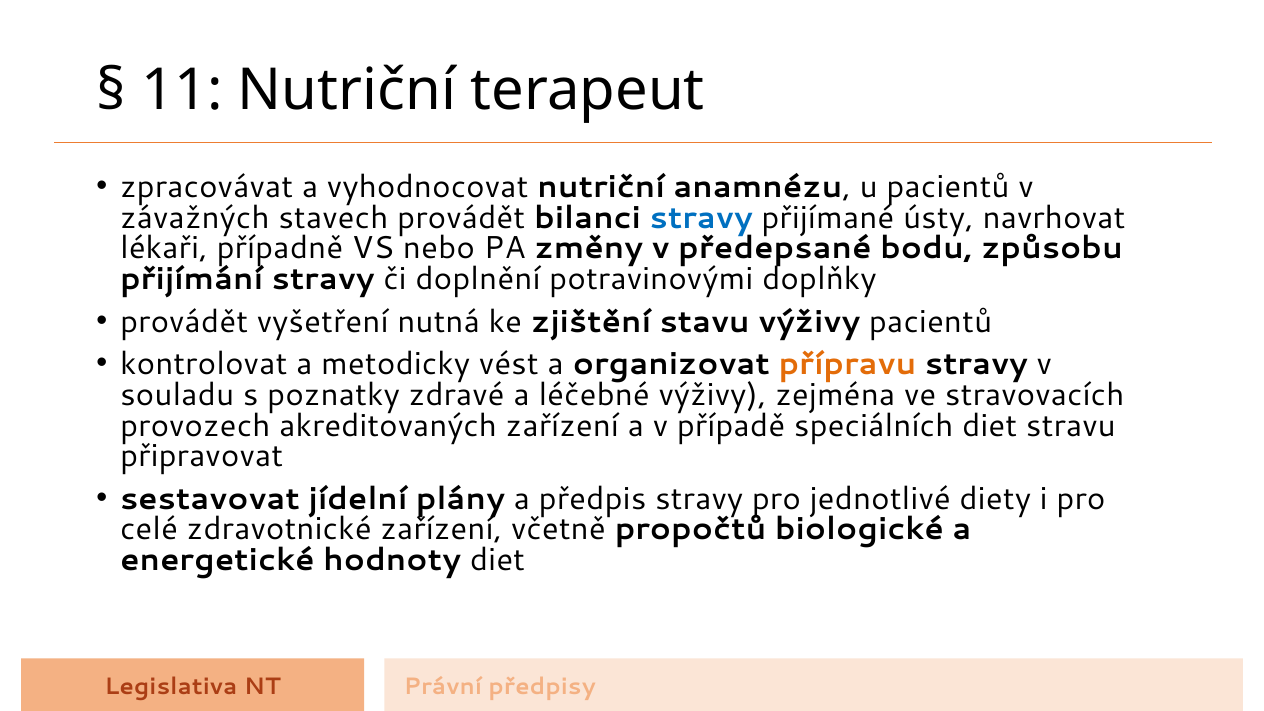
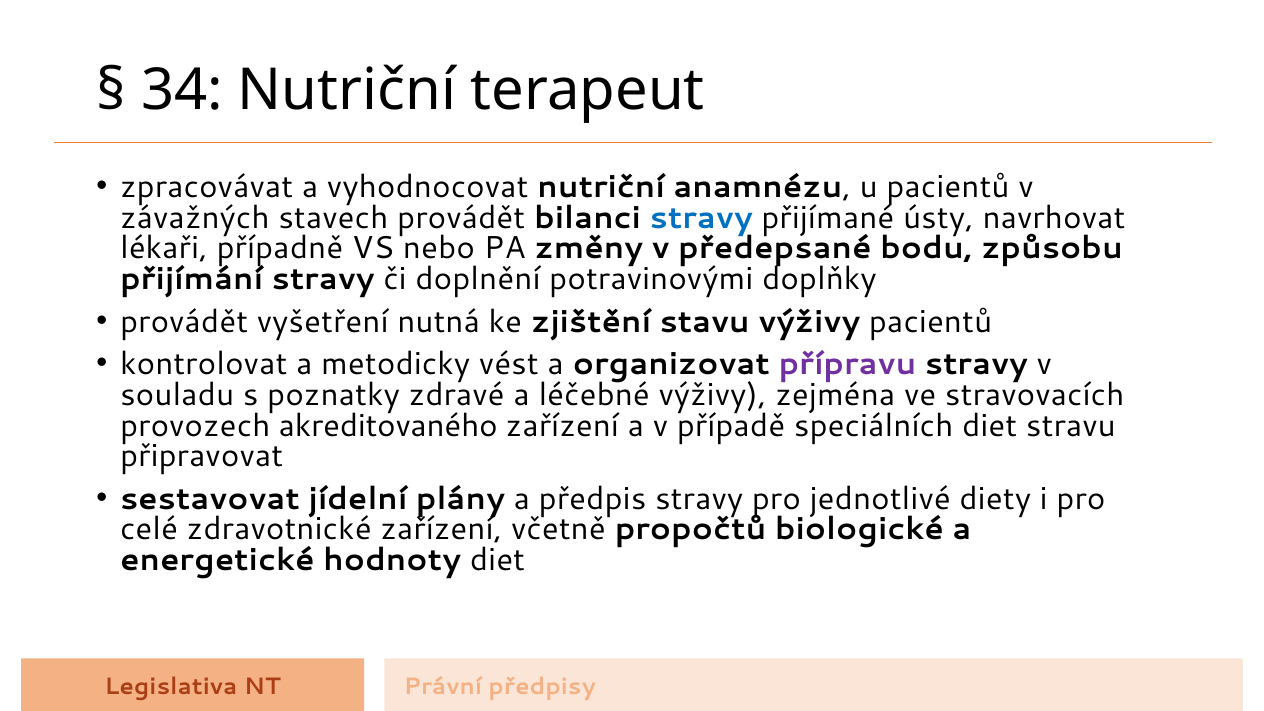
11: 11 -> 34
přípravu colour: orange -> purple
akreditovaných: akreditovaných -> akreditovaného
